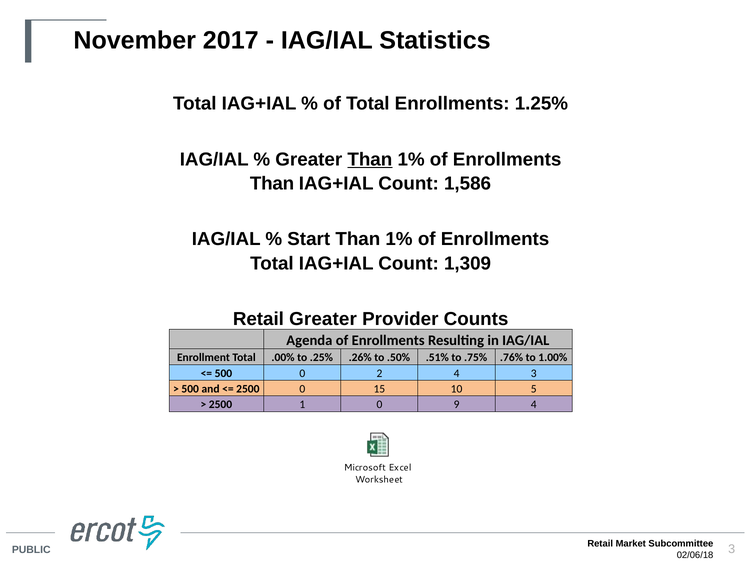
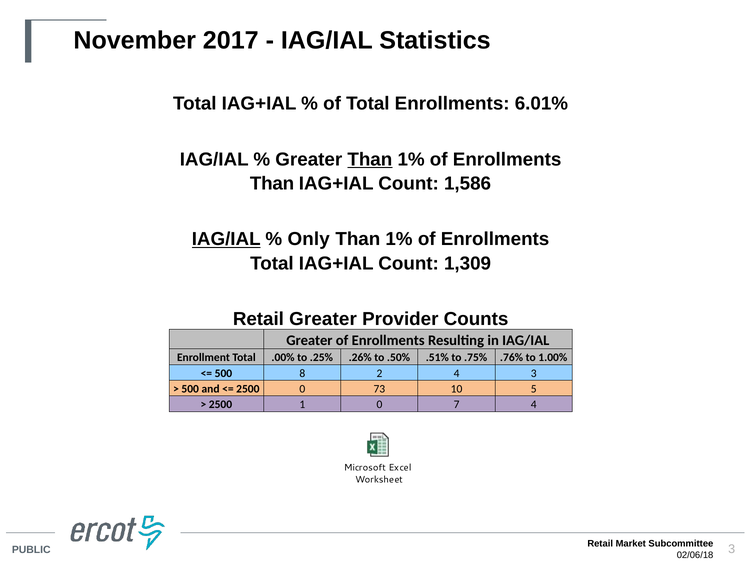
1.25%: 1.25% -> 6.01%
IAG/IAL at (226, 239) underline: none -> present
Start: Start -> Only
Agenda at (309, 340): Agenda -> Greater
500 0: 0 -> 8
15: 15 -> 73
9: 9 -> 7
